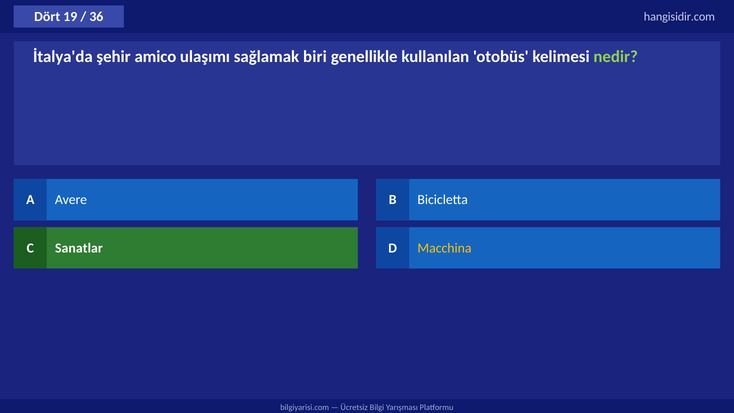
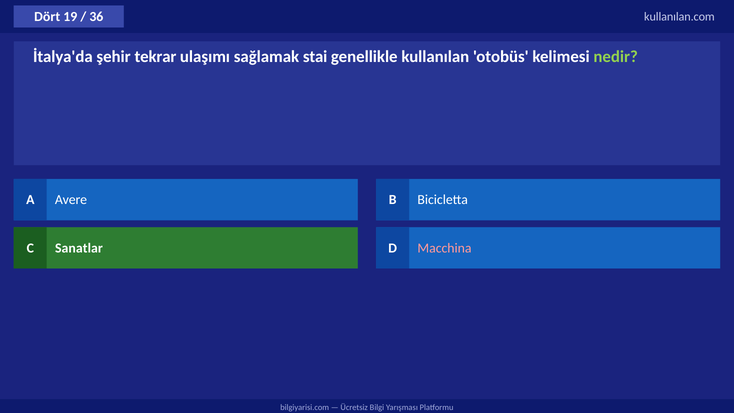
hangisidir.com: hangisidir.com -> kullanılan.com
amico: amico -> tekrar
biri: biri -> stai
Macchina colour: yellow -> pink
